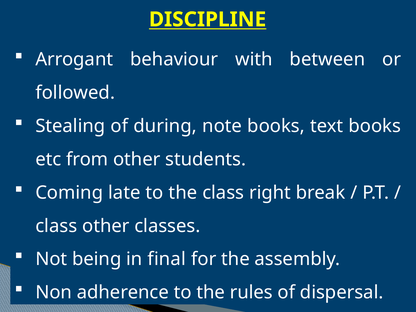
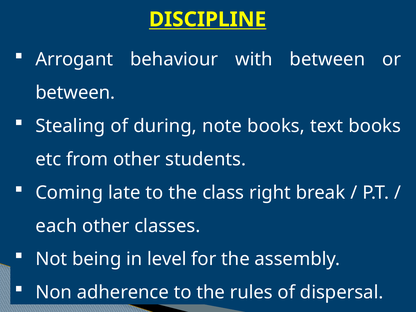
followed at (75, 93): followed -> between
class at (56, 226): class -> each
final: final -> level
